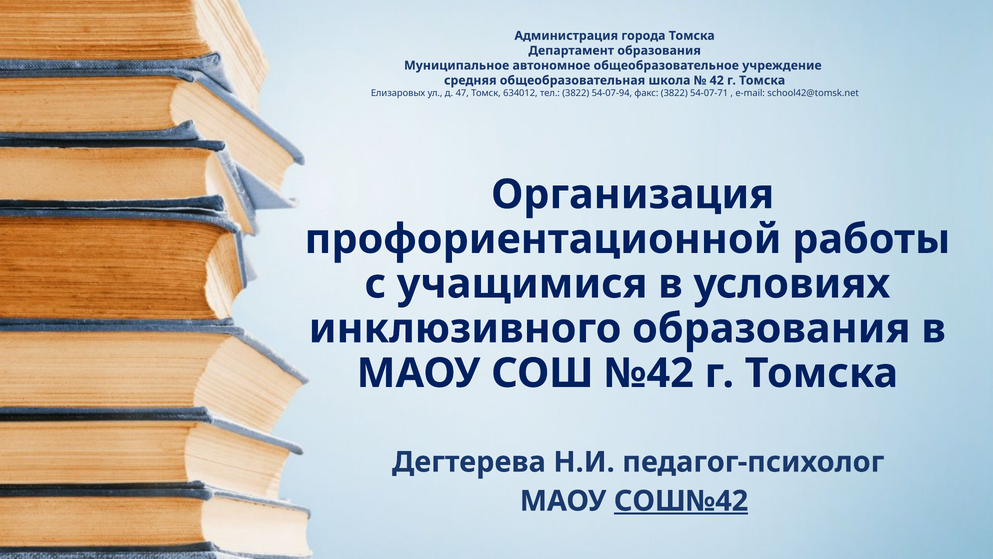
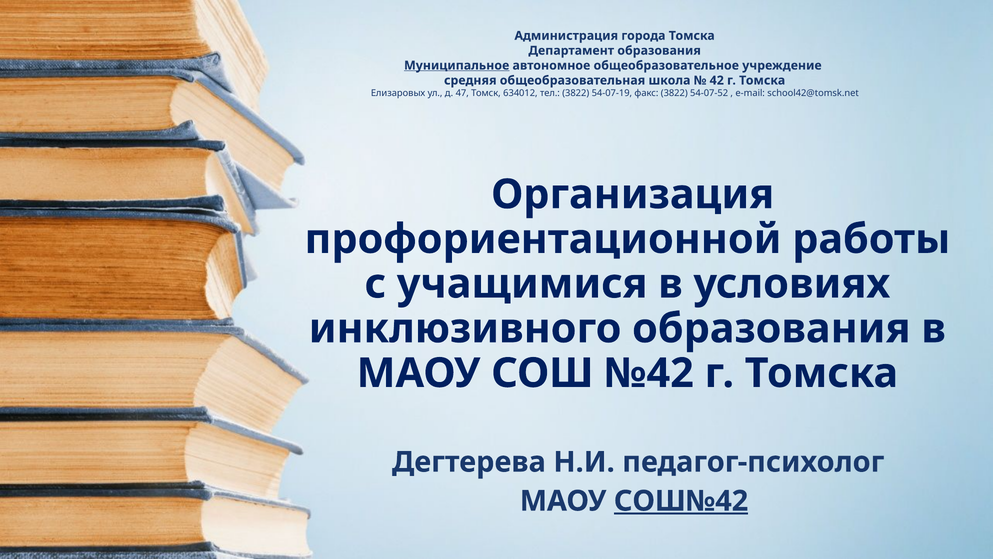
Муниципальное underline: none -> present
54-07-94: 54-07-94 -> 54-07-19
54-07-71: 54-07-71 -> 54-07-52
